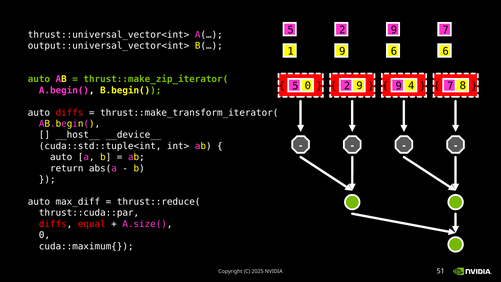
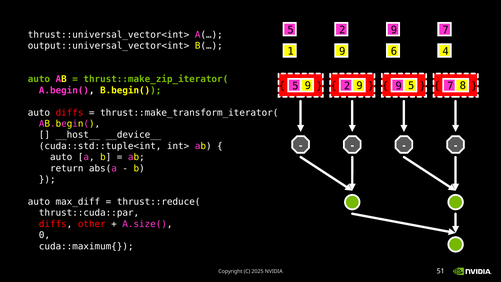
6 6: 6 -> 4
5 0: 0 -> 9
9 4: 4 -> 5
equal: equal -> other
